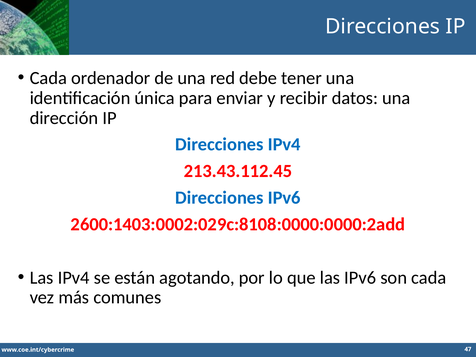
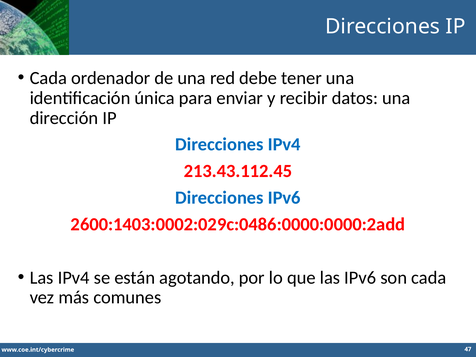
2600:1403:0002:029c:8108:0000:0000:2add: 2600:1403:0002:029c:8108:0000:0000:2add -> 2600:1403:0002:029c:0486:0000:0000:2add
